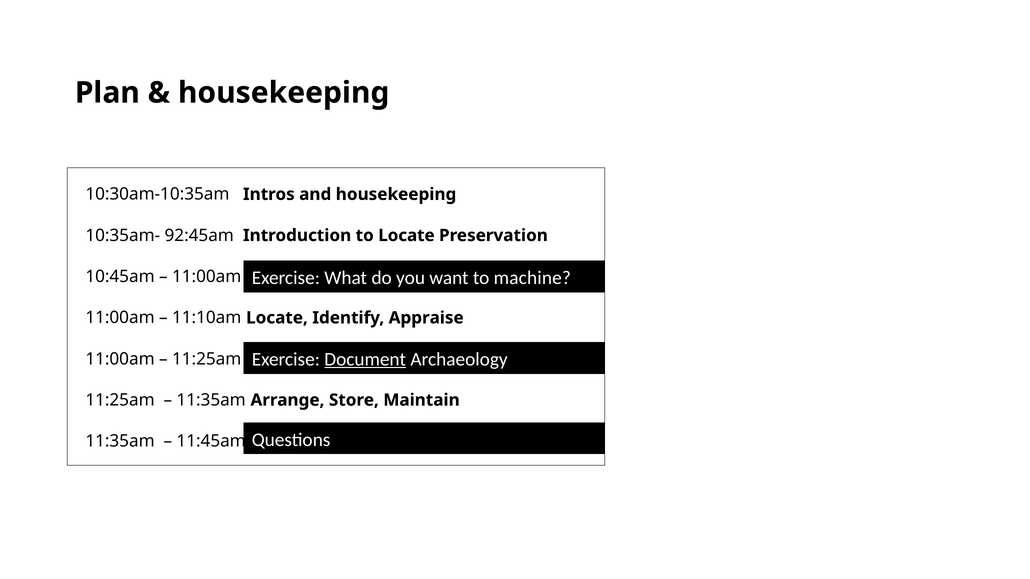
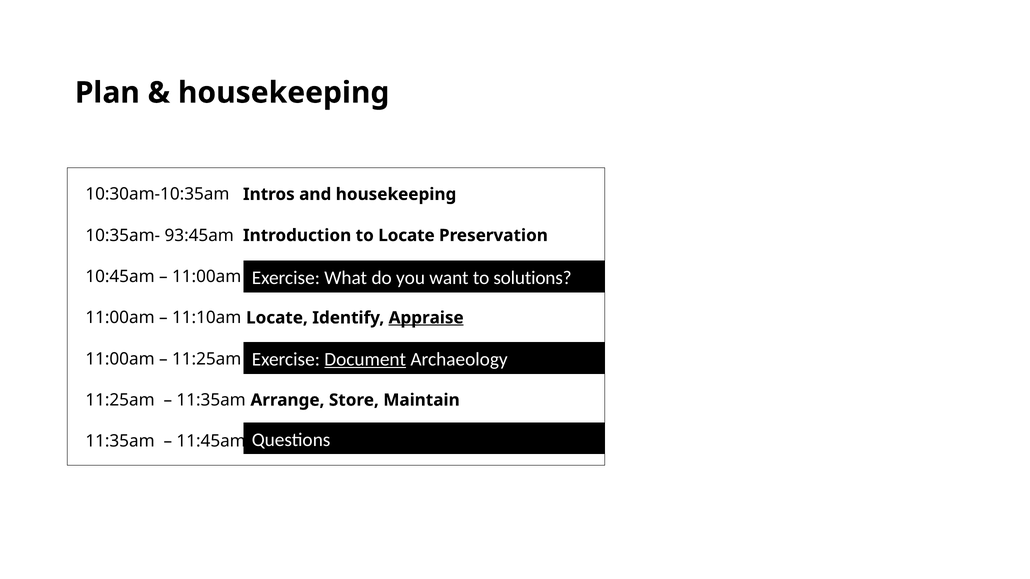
92:45am: 92:45am -> 93:45am
machine: machine -> solutions
Appraise underline: none -> present
